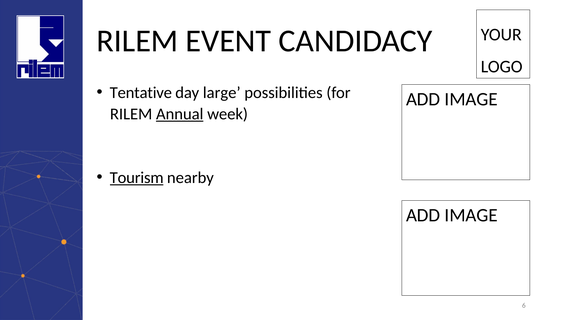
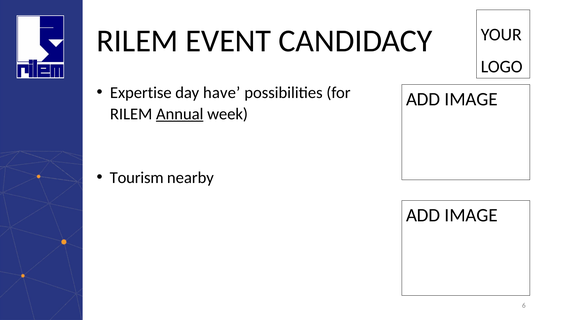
Tentative: Tentative -> Expertise
large: large -> have
Tourism underline: present -> none
